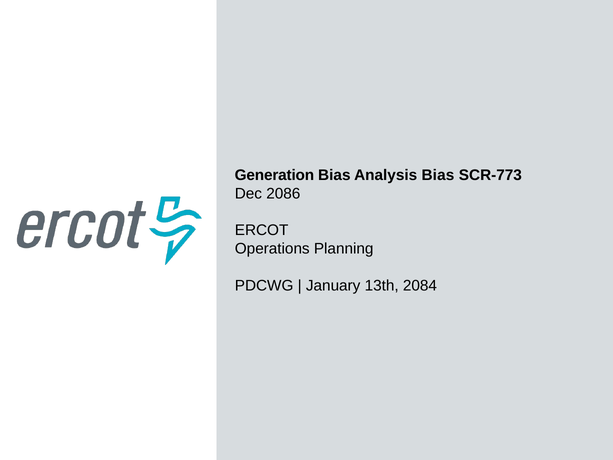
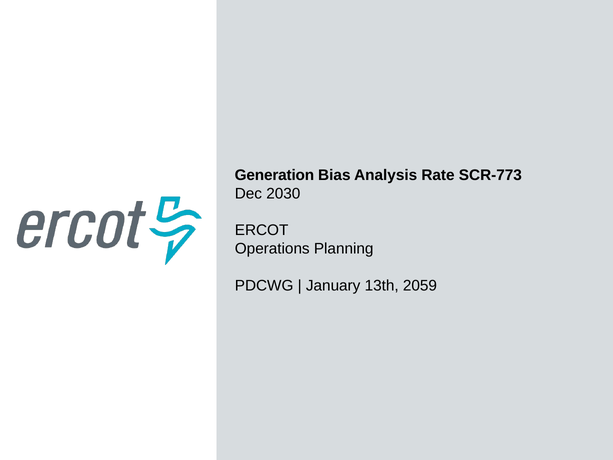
Analysis Bias: Bias -> Rate
2086: 2086 -> 2030
2084: 2084 -> 2059
